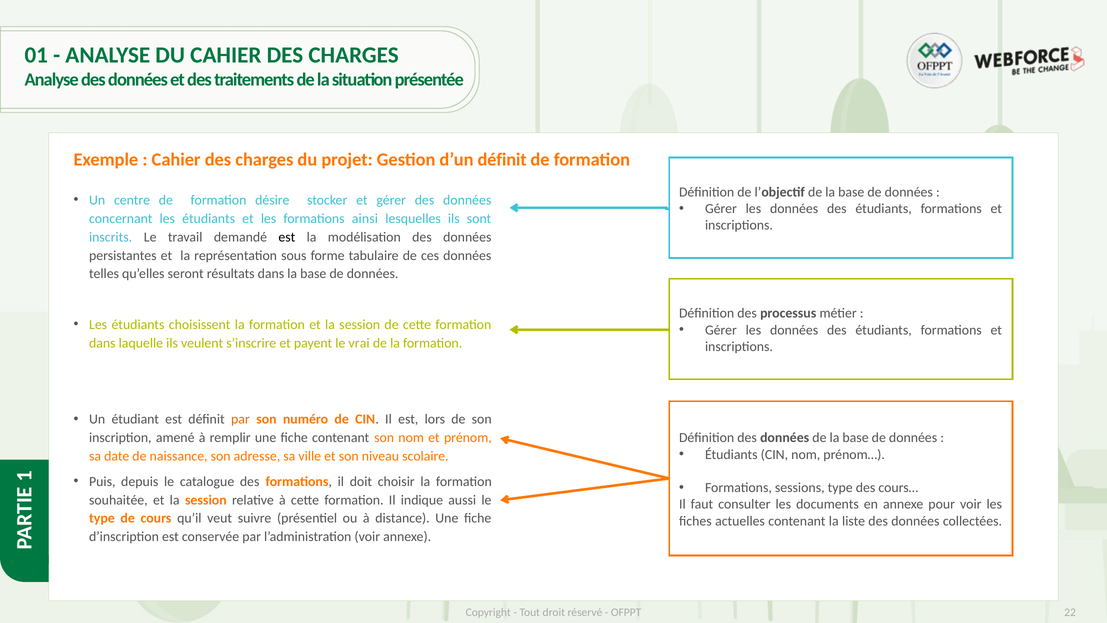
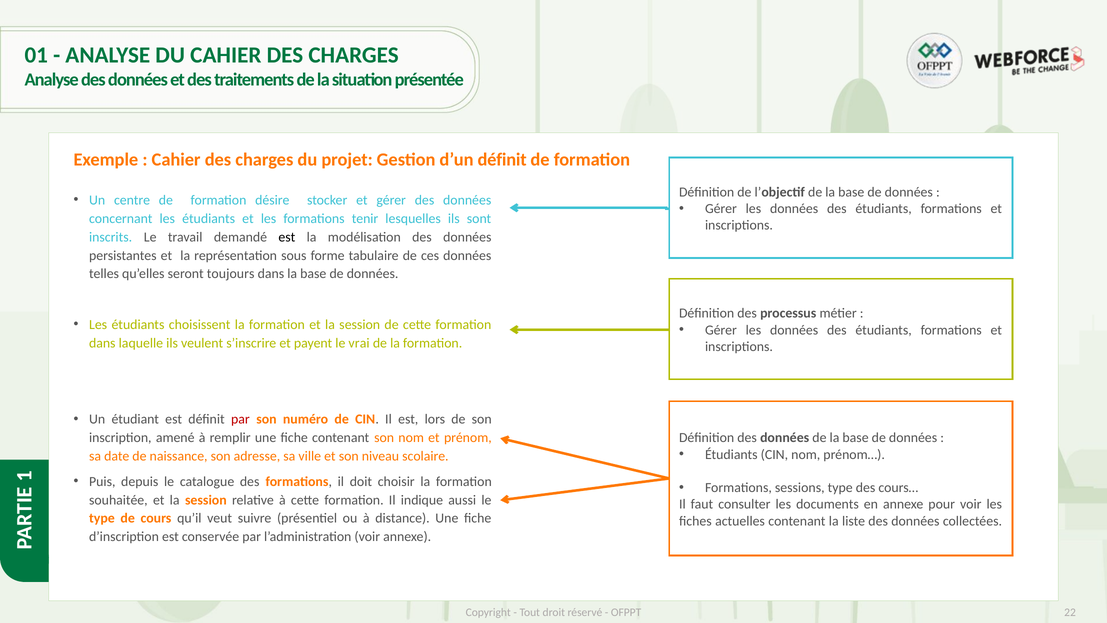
ainsi: ainsi -> tenir
résultats: résultats -> toujours
par at (240, 419) colour: orange -> red
